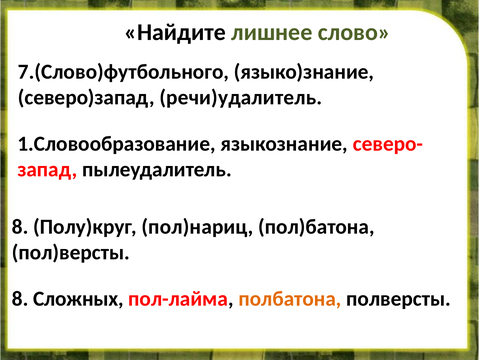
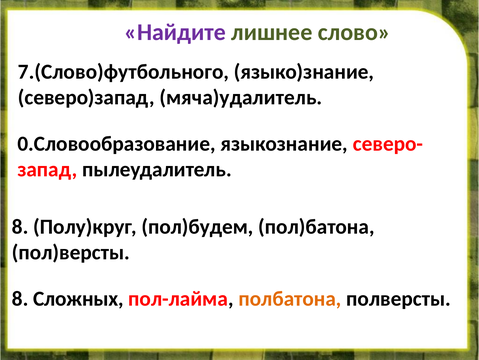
Найдите colour: black -> purple
речи)удалитель: речи)удалитель -> мяча)удалитель
1.Словообразование: 1.Словообразование -> 0.Словообразование
пол)нариц: пол)нариц -> пол)будем
